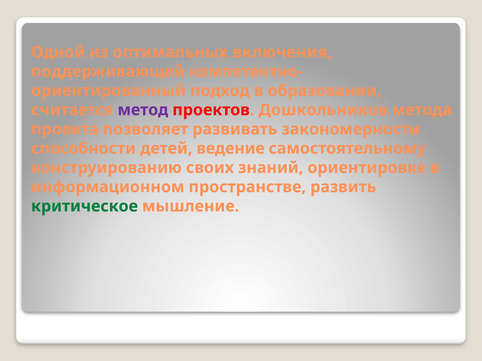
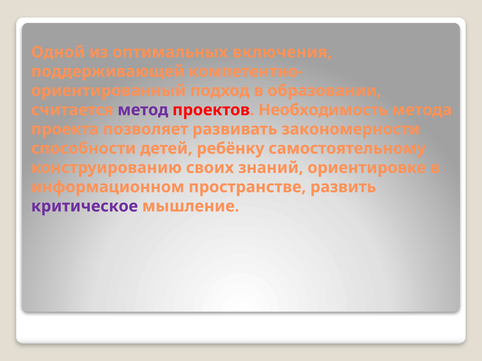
Дошкольников: Дошкольников -> Необходимость
ведение: ведение -> ребёнку
критическое colour: green -> purple
